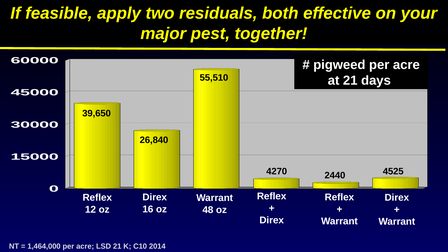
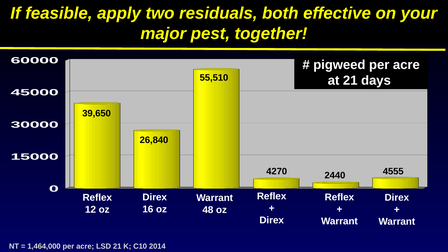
4525: 4525 -> 4555
